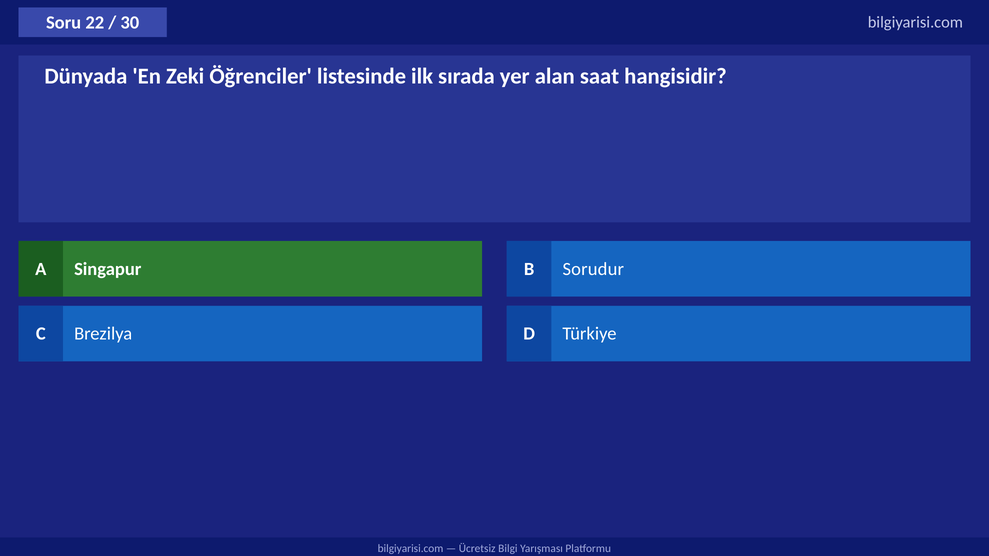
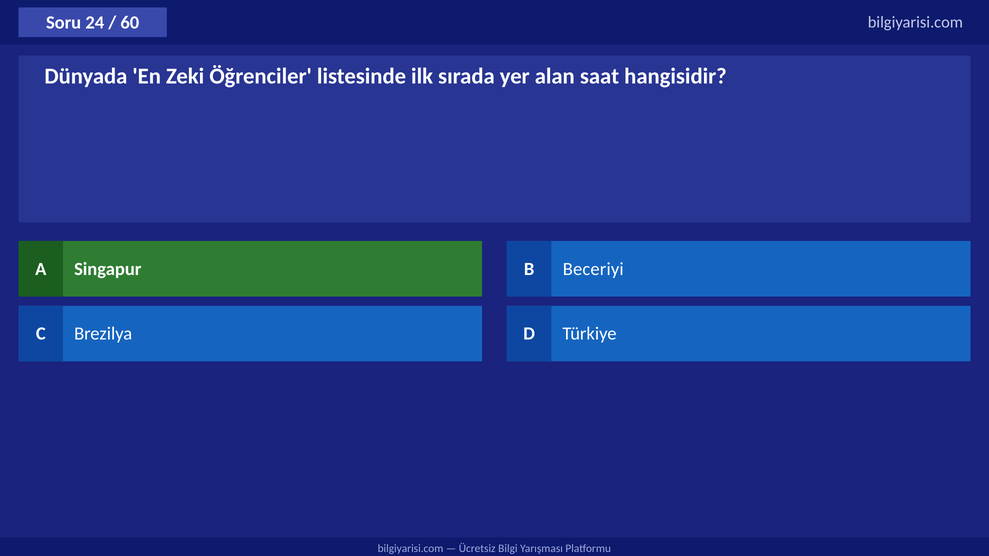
22: 22 -> 24
30: 30 -> 60
Sorudur: Sorudur -> Beceriyi
